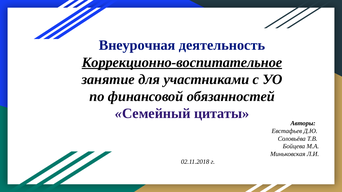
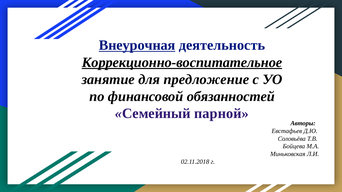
Внеурочная underline: none -> present
участниками: участниками -> предложение
цитаты: цитаты -> парной
